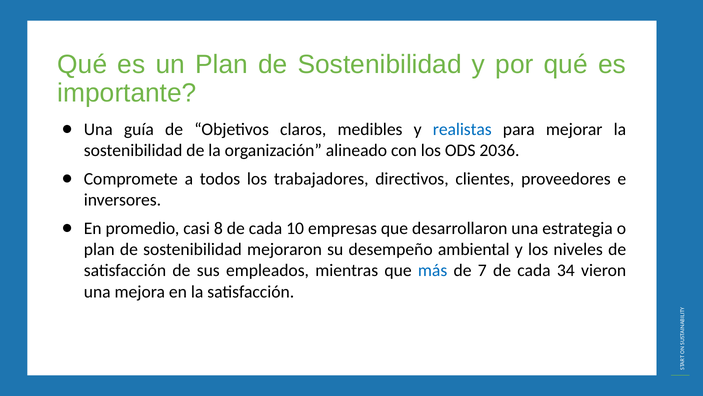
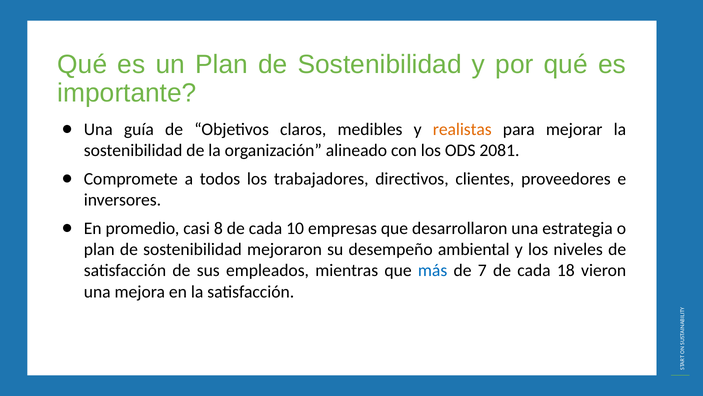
realistas colour: blue -> orange
2036: 2036 -> 2081
34: 34 -> 18
